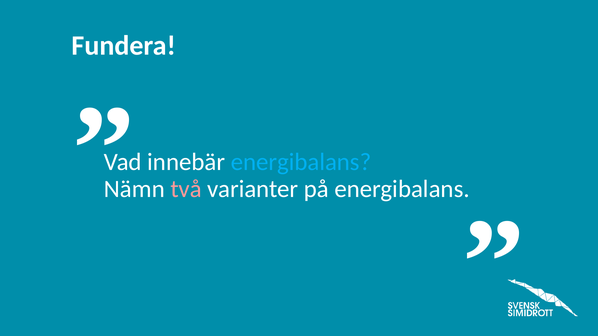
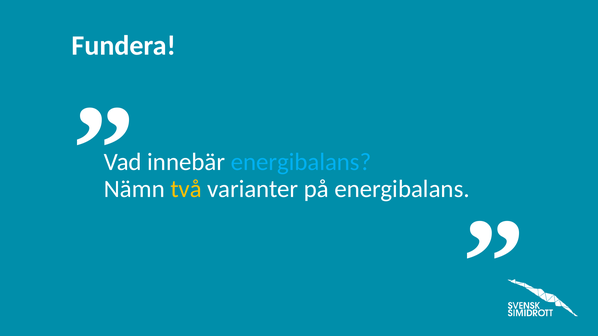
två colour: pink -> yellow
